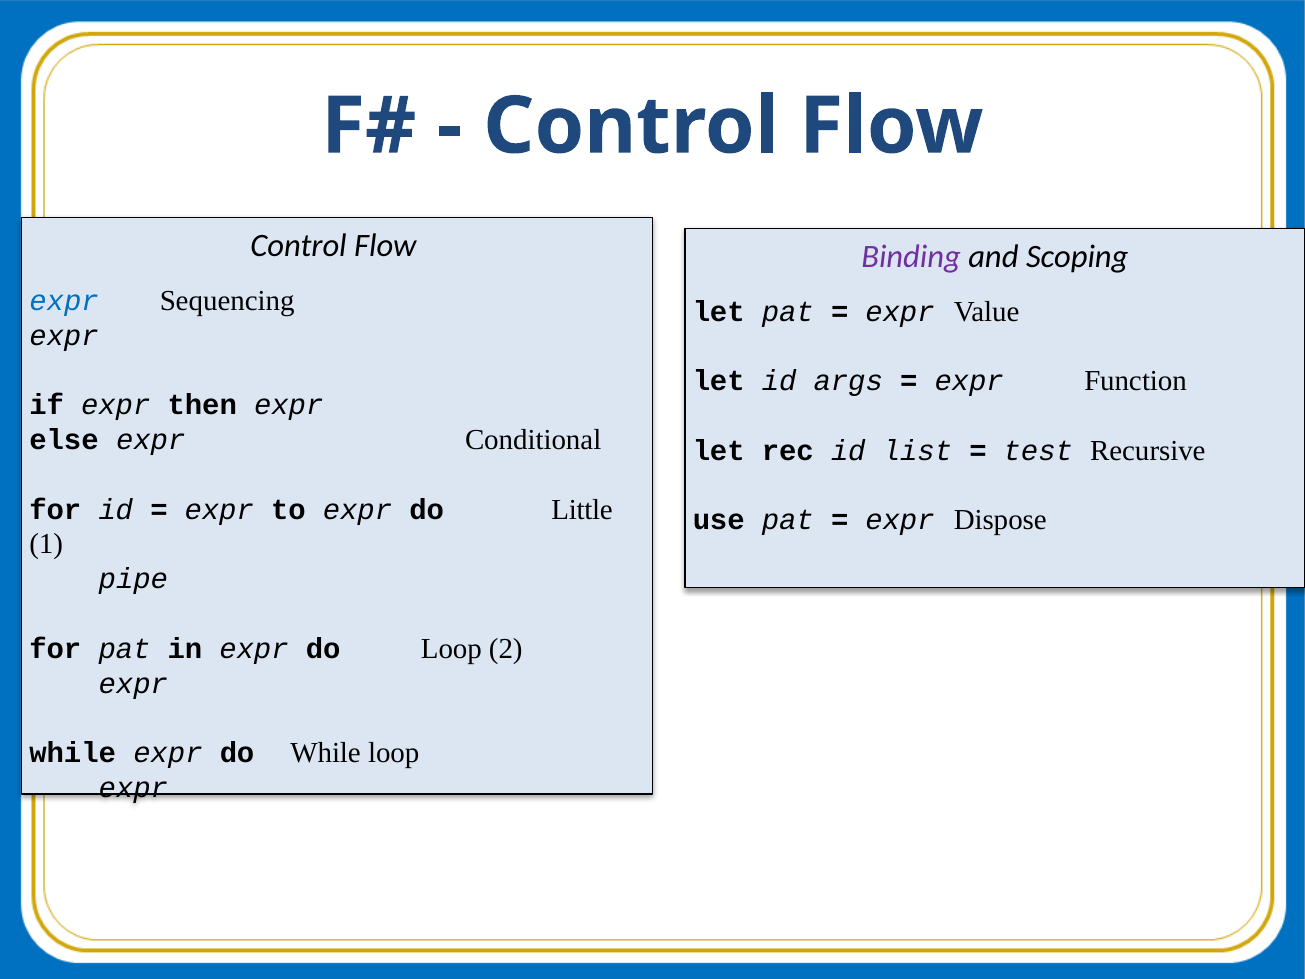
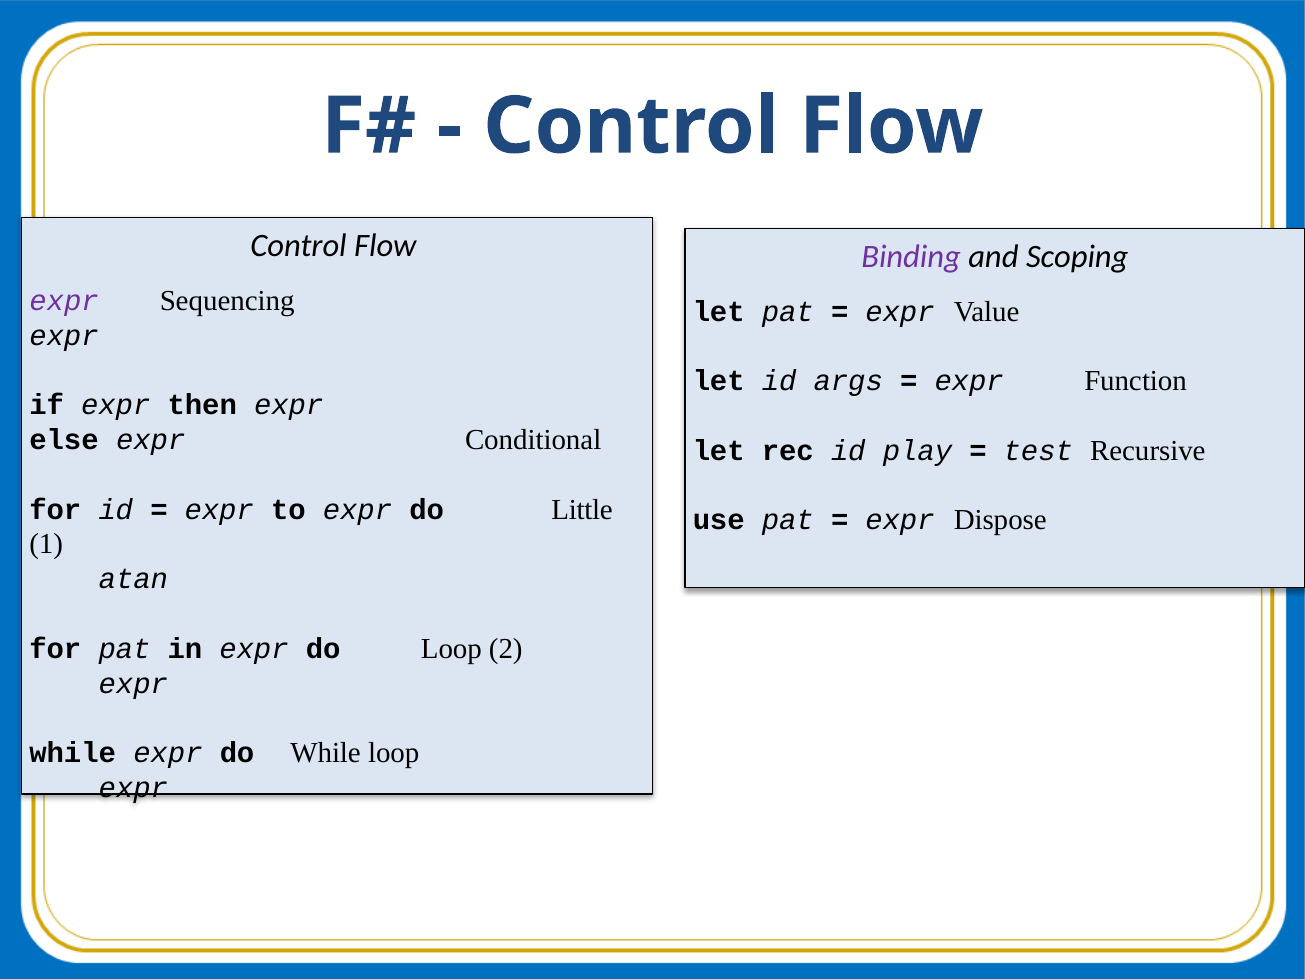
expr at (64, 301) colour: blue -> purple
list: list -> play
pipe: pipe -> atan
